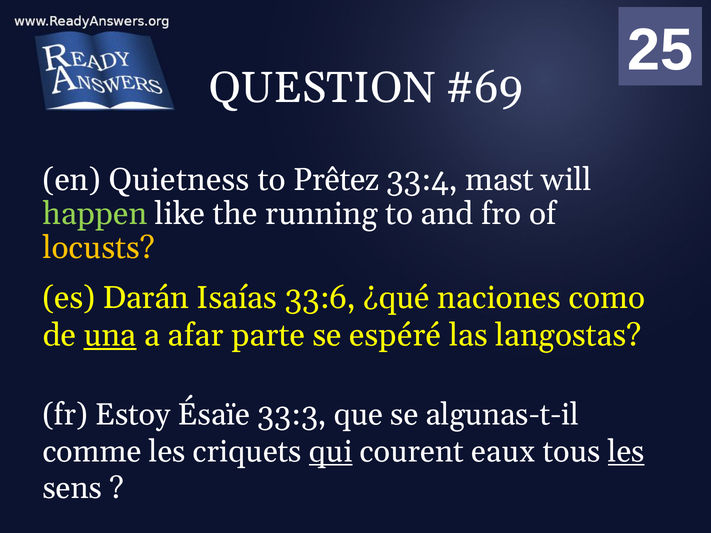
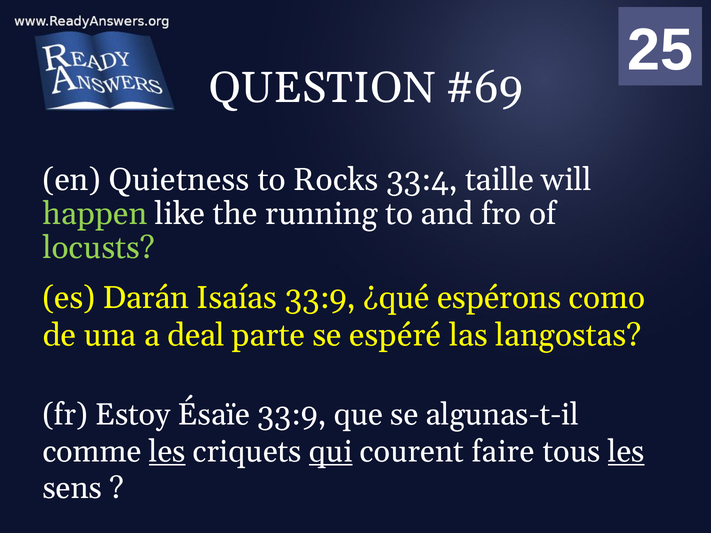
Prêtez: Prêtez -> Rocks
mast: mast -> taille
locusts colour: yellow -> light green
Isaías 33:6: 33:6 -> 33:9
naciones: naciones -> espérons
una underline: present -> none
afar: afar -> deal
Ésaïe 33:3: 33:3 -> 33:9
les at (167, 452) underline: none -> present
eaux: eaux -> faire
